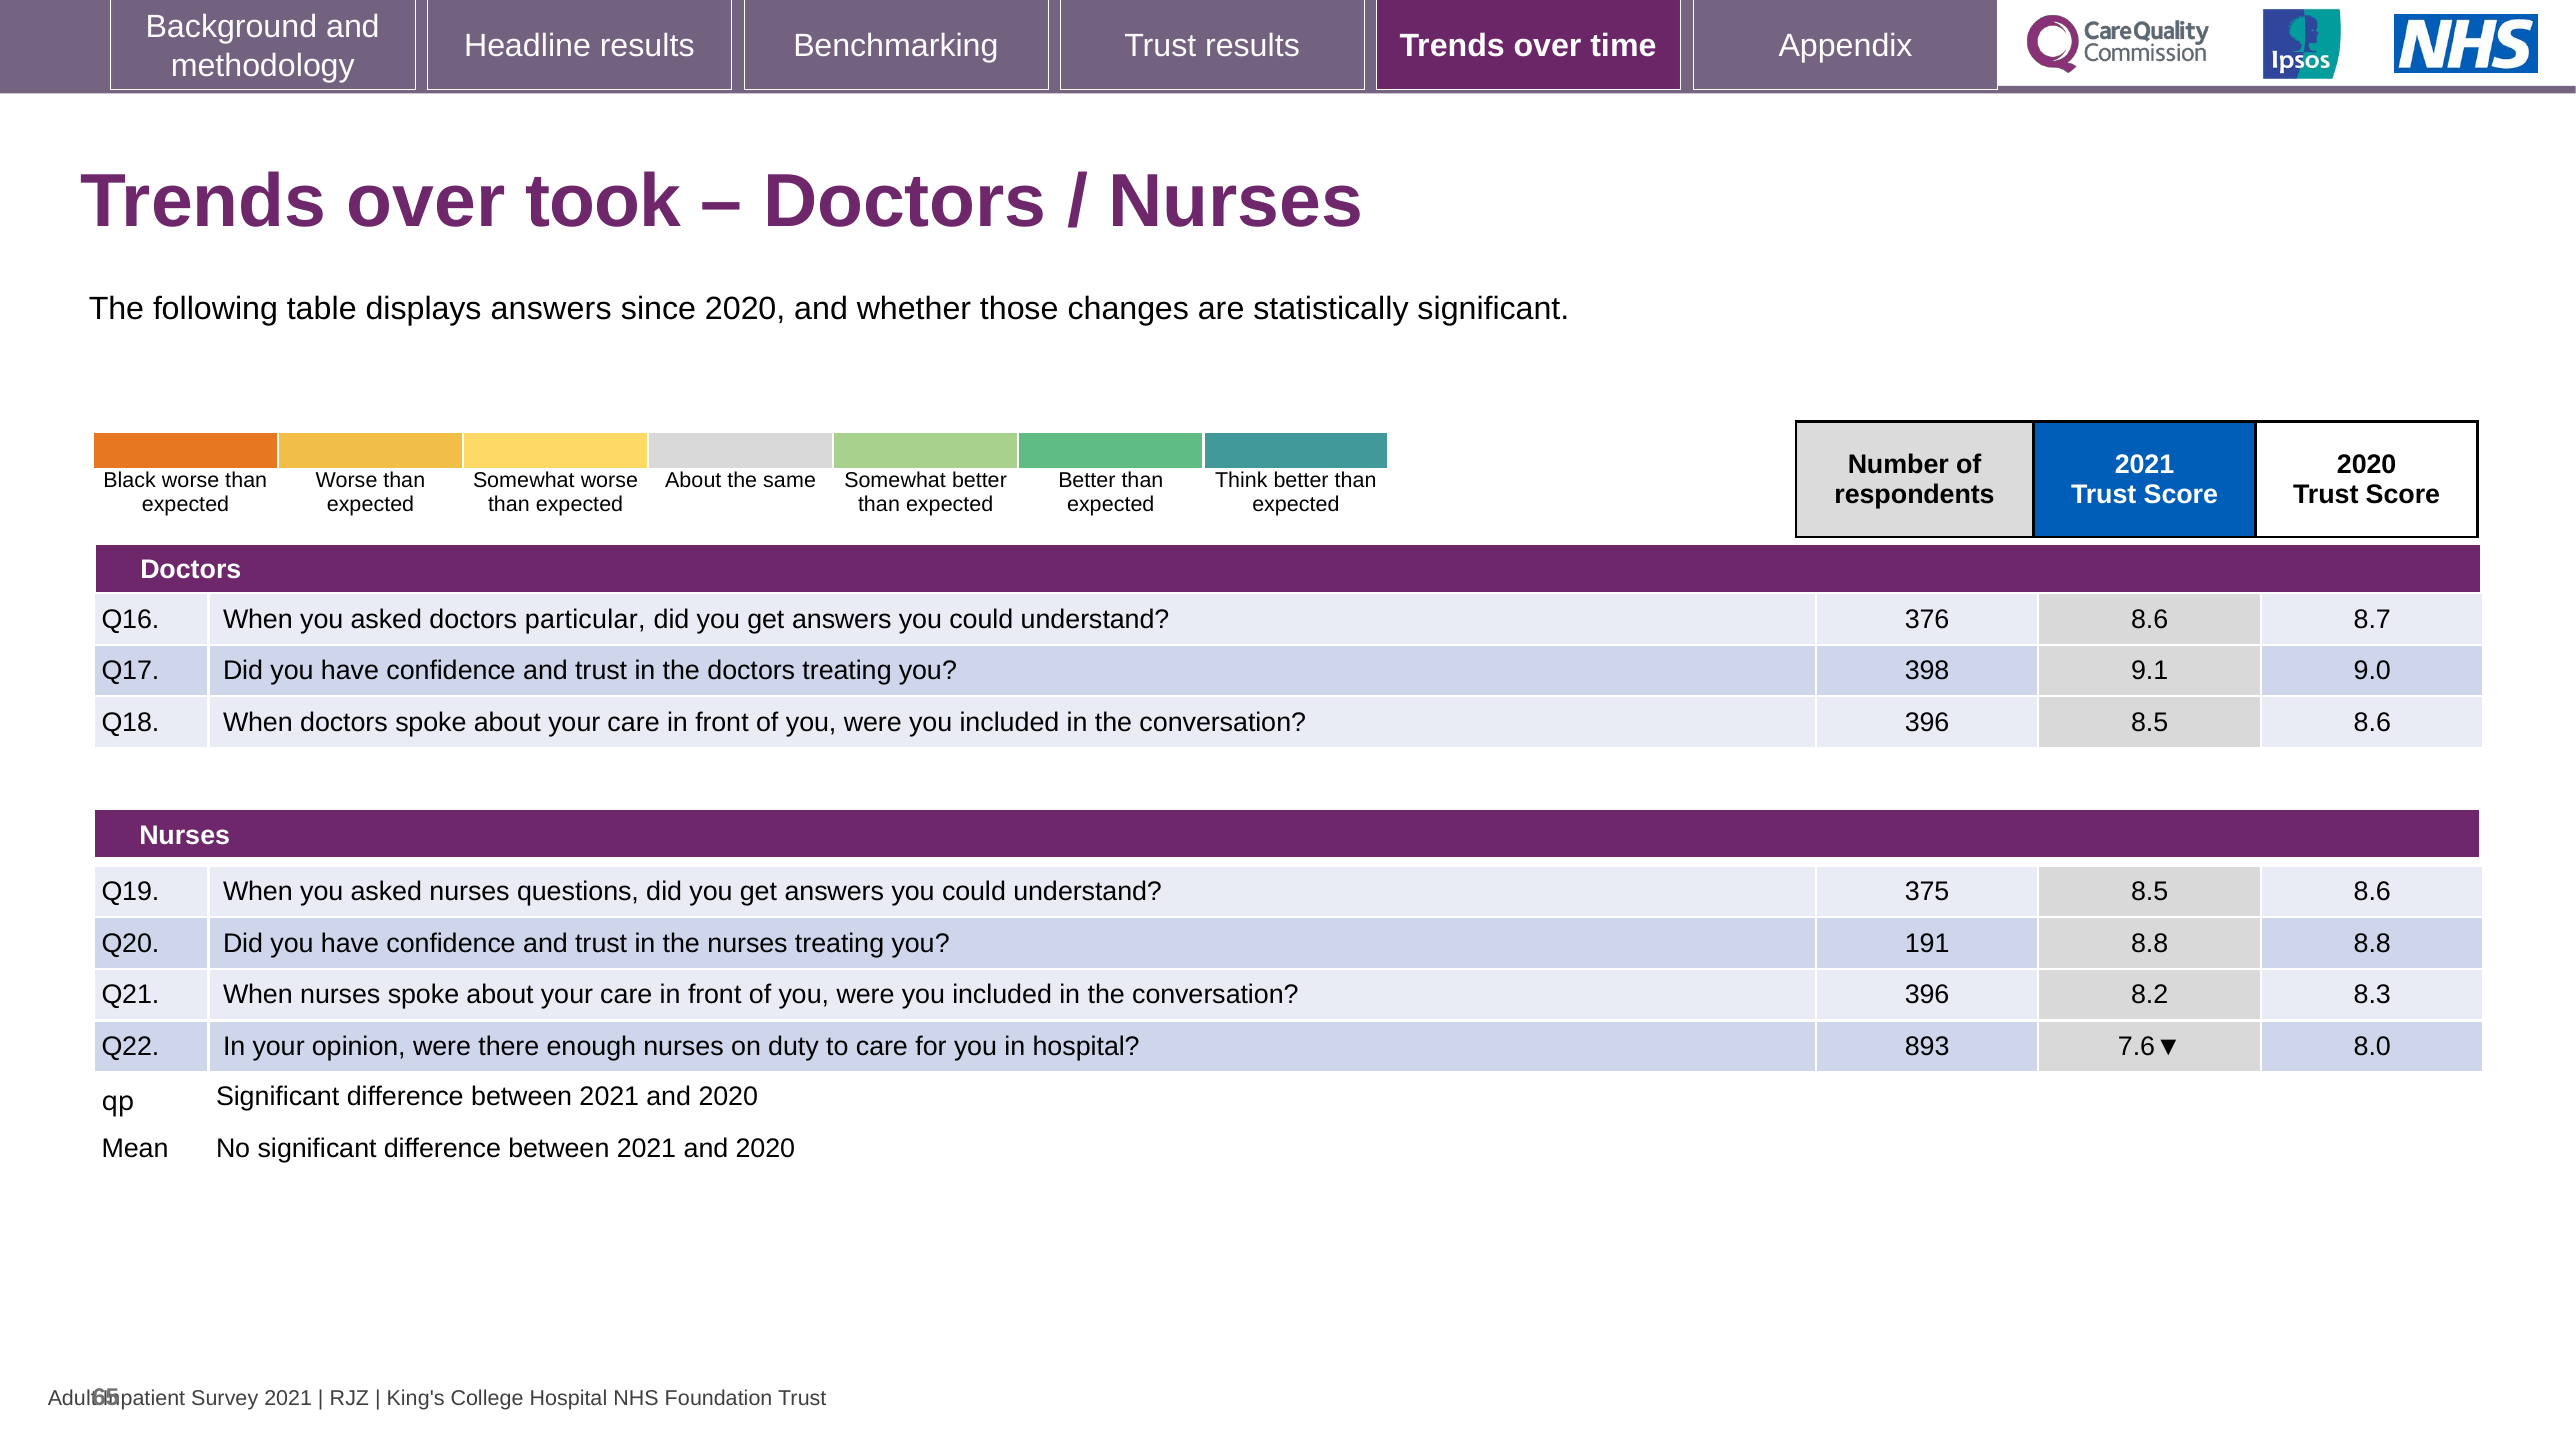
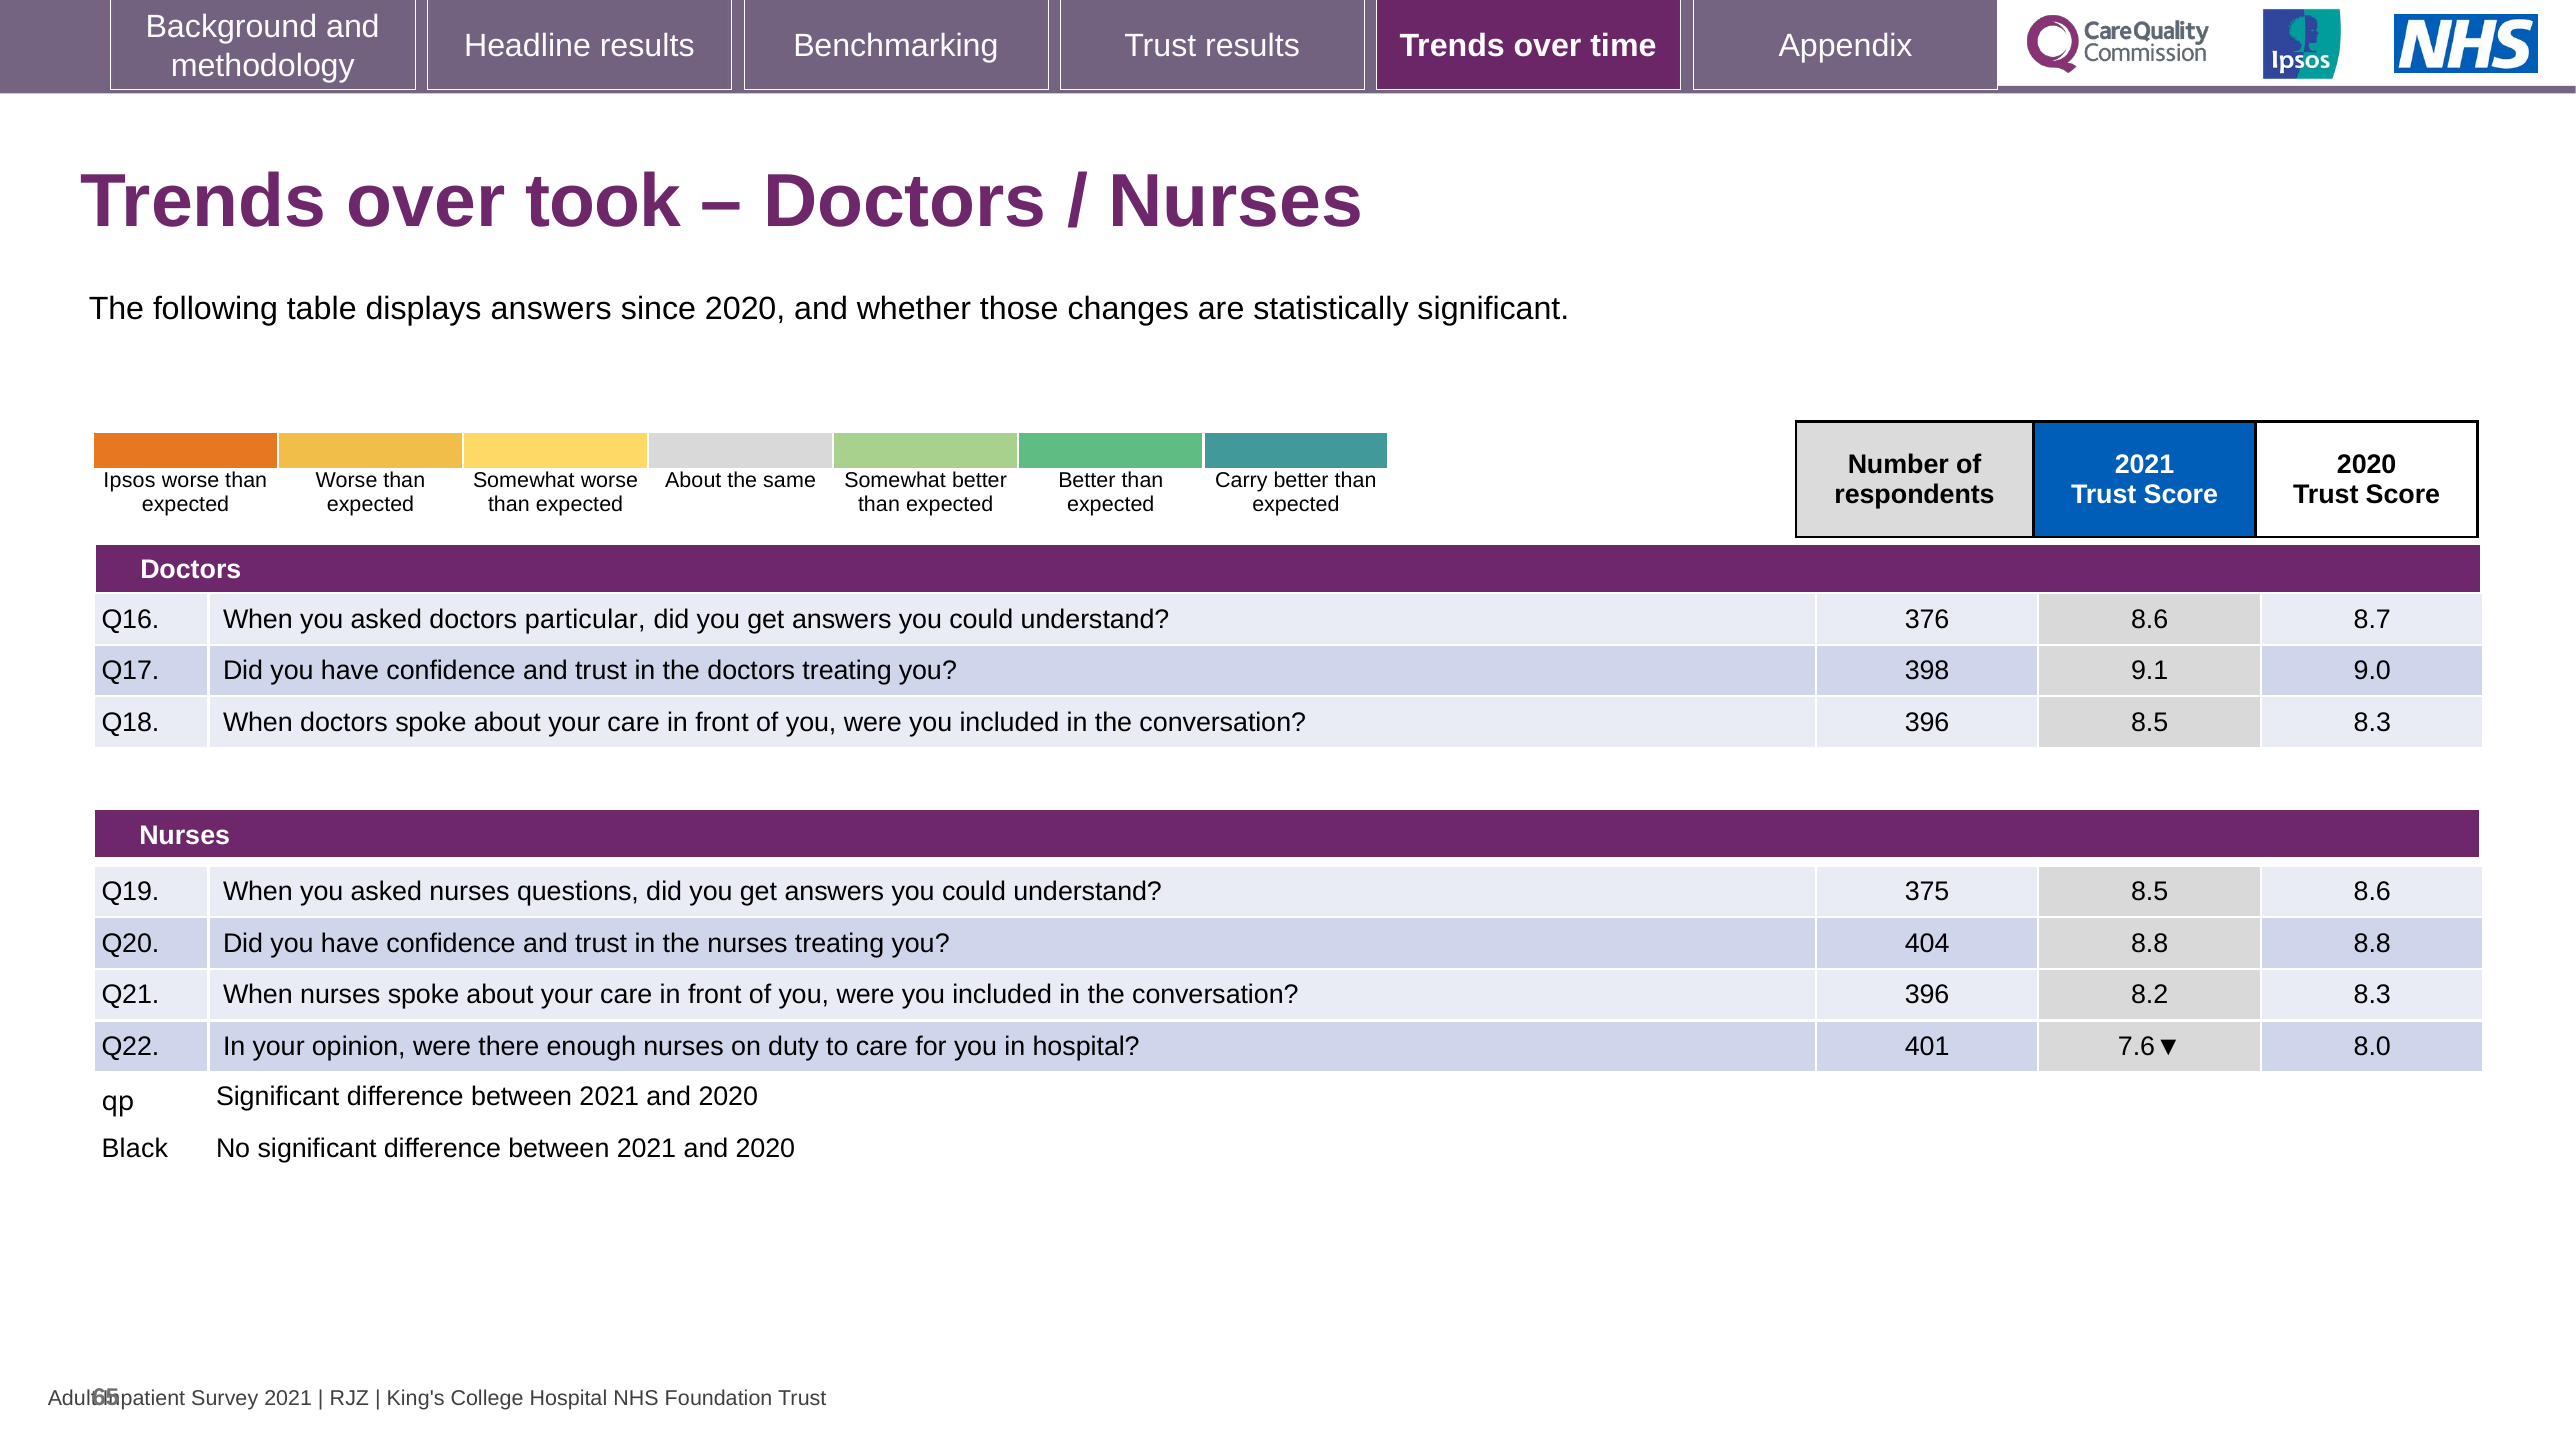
Black: Black -> Ipsos
Think: Think -> Carry
396 8.5 8.6: 8.6 -> 8.3
191: 191 -> 404
893: 893 -> 401
Mean: Mean -> Black
